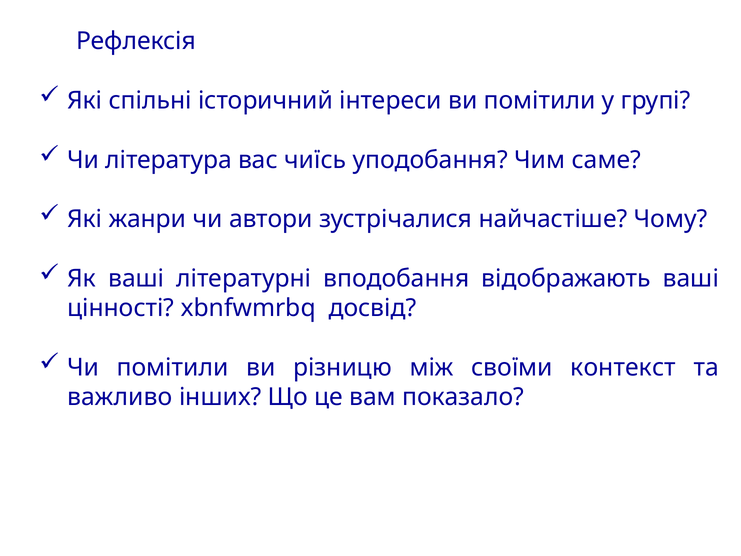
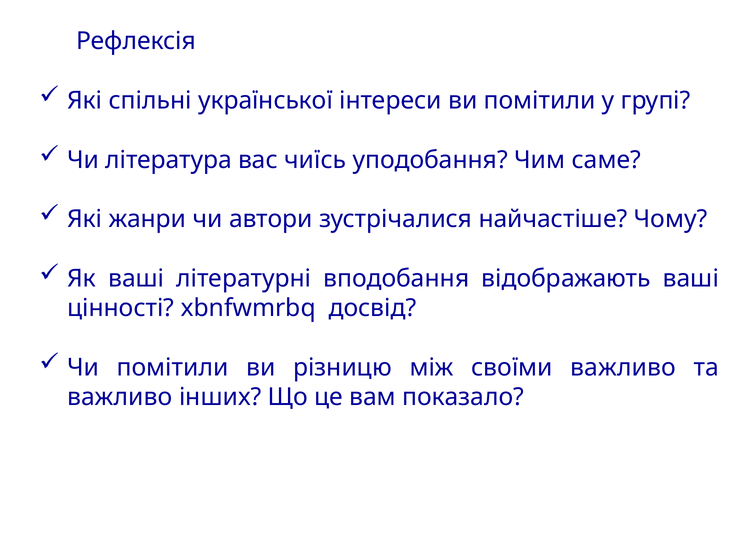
історичний: історичний -> української
своїми контекст: контекст -> важливо
